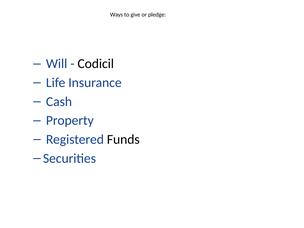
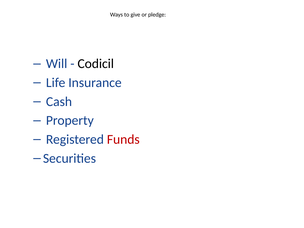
Funds colour: black -> red
